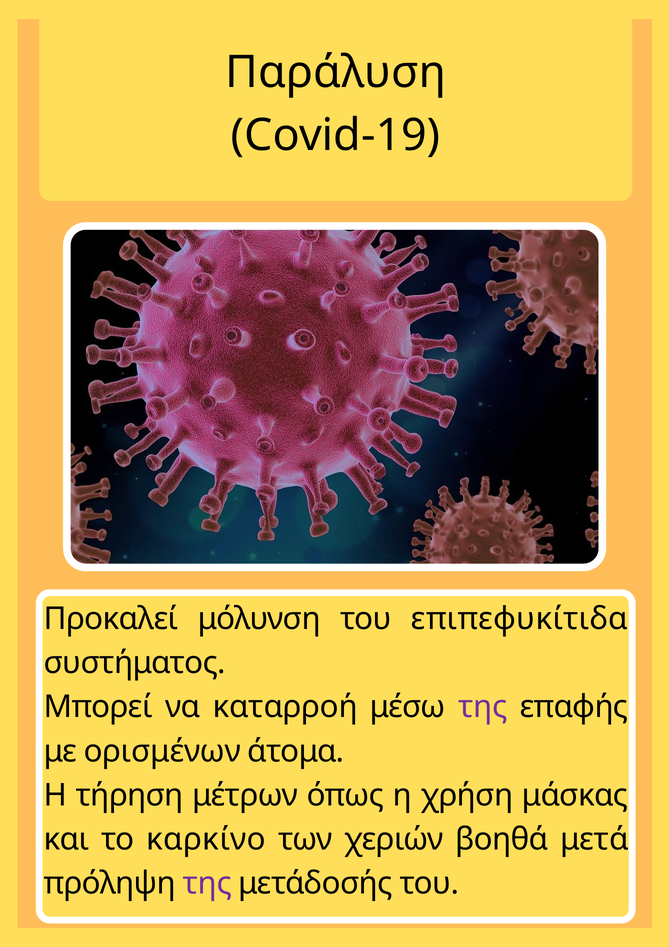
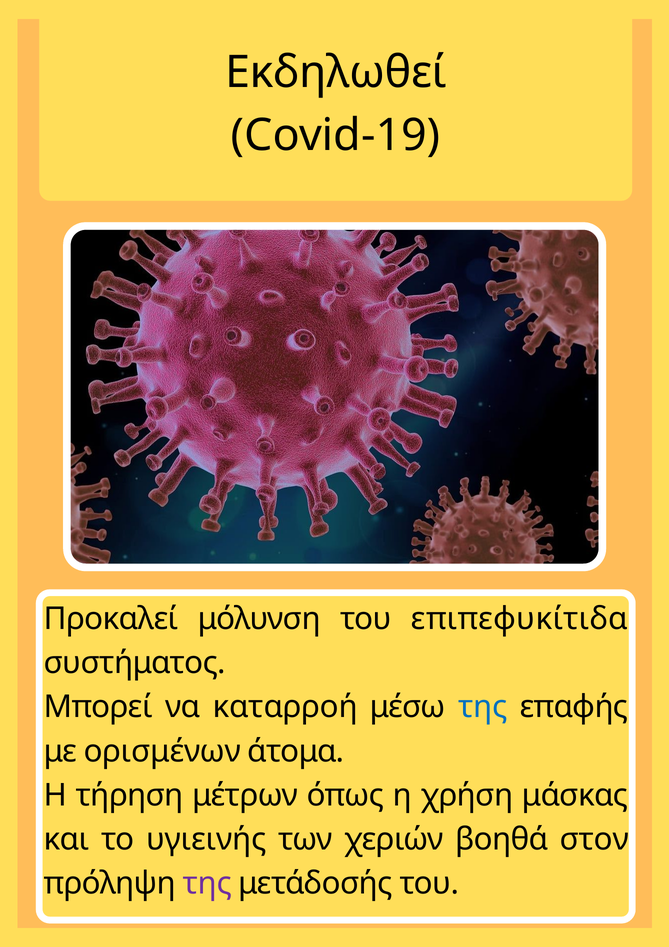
Παράλυση: Παράλυση -> Εκδηλωθεί
της at (483, 707) colour: purple -> blue
καρκίνο: καρκίνο -> υγιεινής
μετά: μετά -> στον
